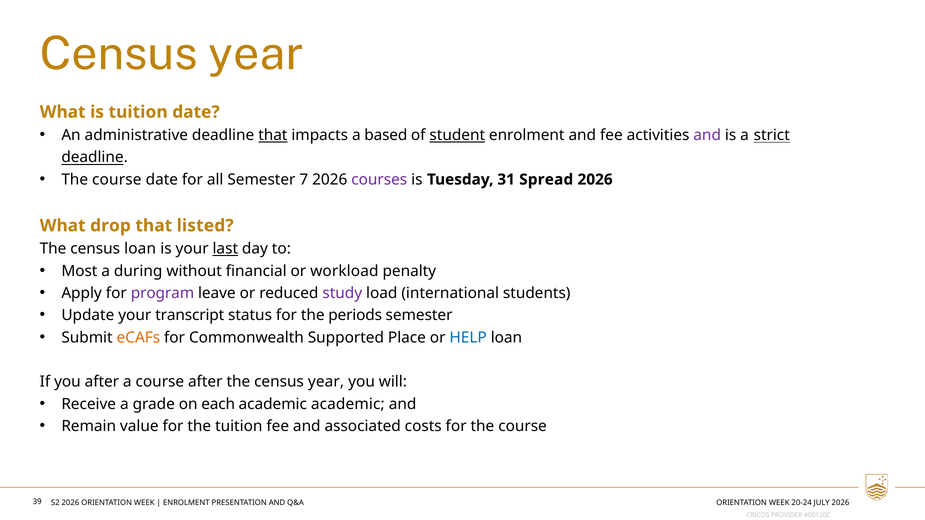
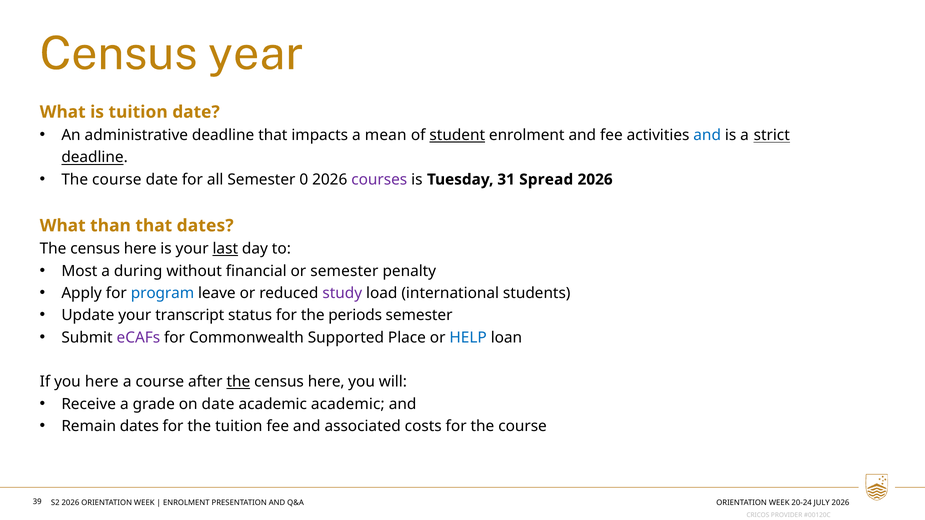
that at (273, 135) underline: present -> none
based: based -> mean
and at (707, 135) colour: purple -> blue
7: 7 -> 0
drop: drop -> than
that listed: listed -> dates
loan at (140, 249): loan -> here
or workload: workload -> semester
program colour: purple -> blue
eCAFs colour: orange -> purple
you after: after -> here
the at (238, 382) underline: none -> present
year at (326, 382): year -> here
on each: each -> date
Remain value: value -> dates
